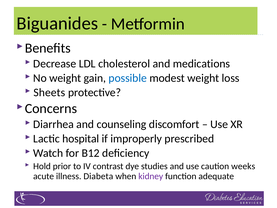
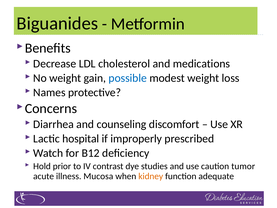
Sheets: Sheets -> Names
weeks: weeks -> tumor
Diabeta: Diabeta -> Mucosa
kidney colour: purple -> orange
